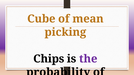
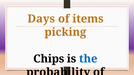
Cube: Cube -> Days
mean: mean -> items
the colour: purple -> blue
